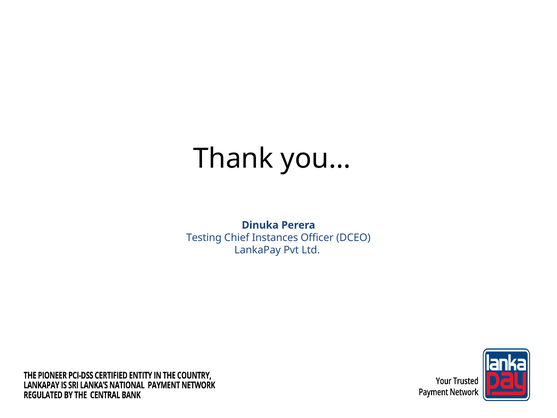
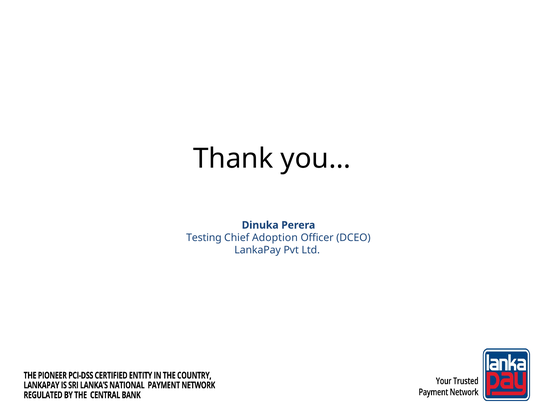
Instances: Instances -> Adoption
